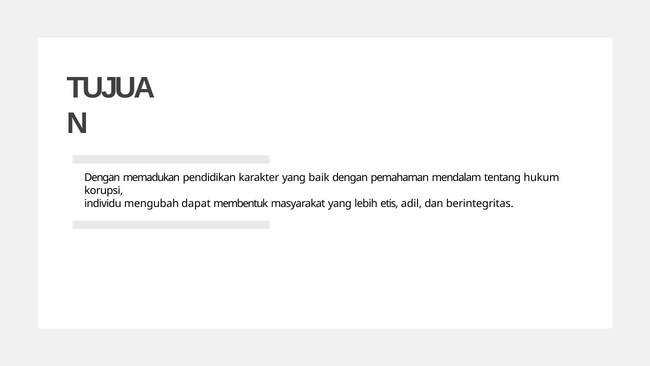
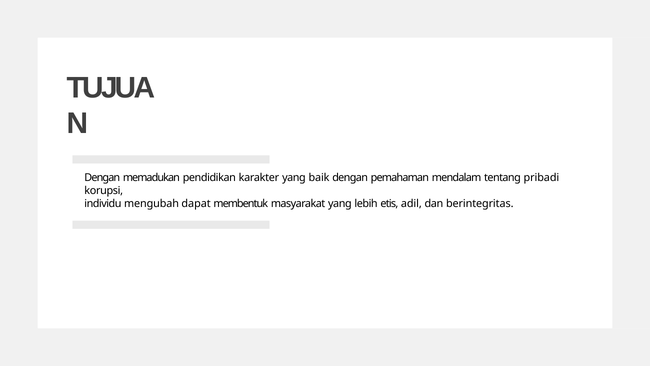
hukum: hukum -> pribadi
